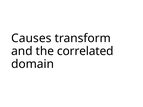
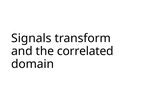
Causes: Causes -> Signals
